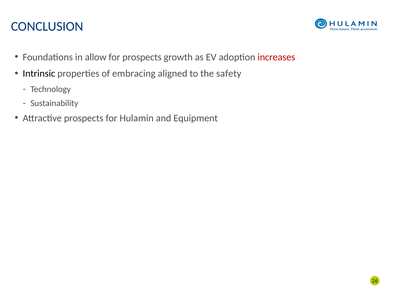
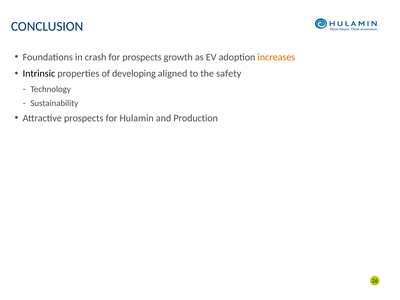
allow: allow -> crash
increases colour: red -> orange
embracing: embracing -> developing
Equipment: Equipment -> Production
